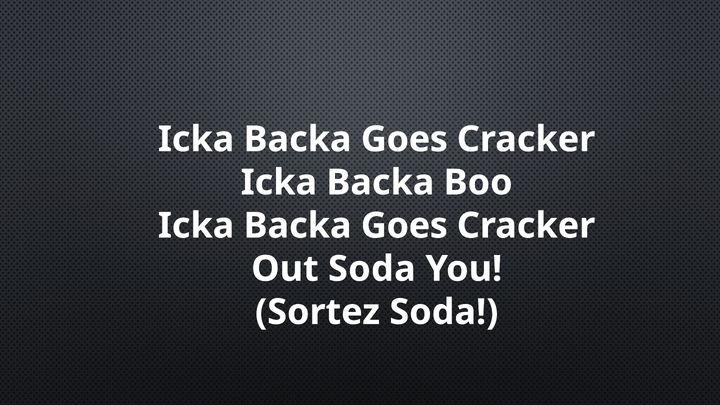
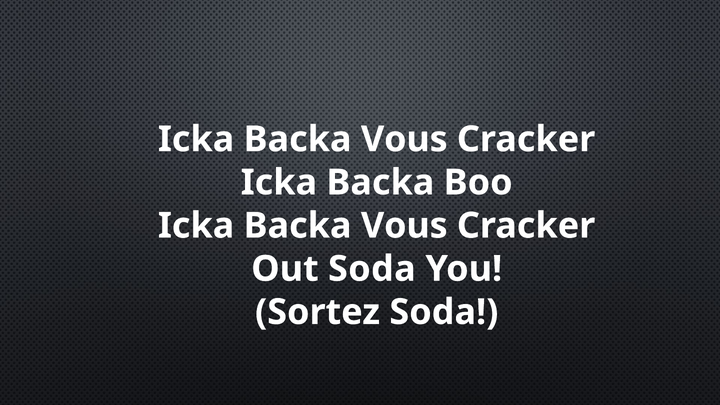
Goes at (404, 139): Goes -> Vous
Goes at (404, 226): Goes -> Vous
